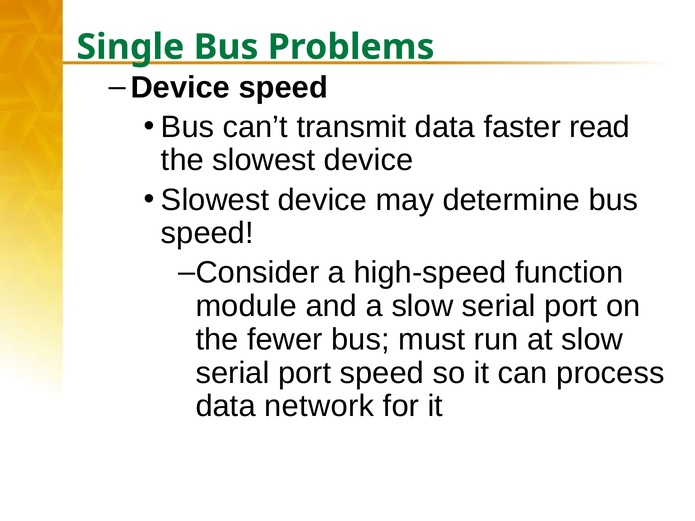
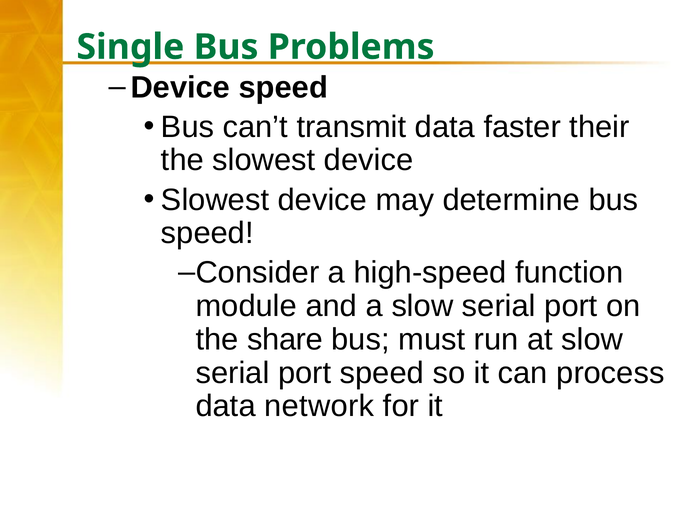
read: read -> their
fewer: fewer -> share
